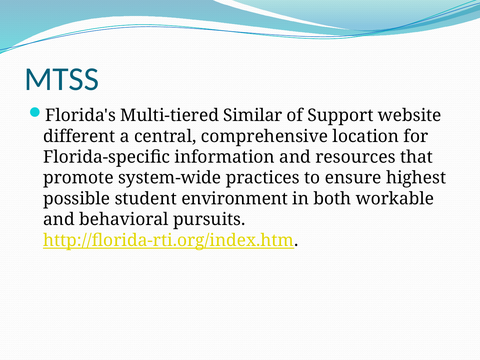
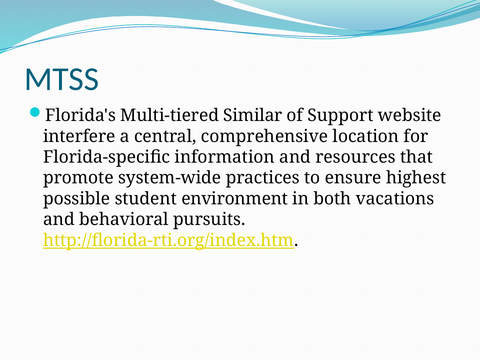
different: different -> interfere
workable: workable -> vacations
